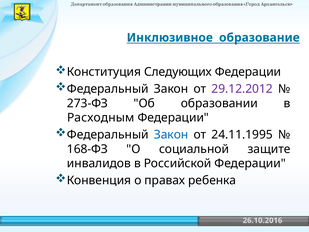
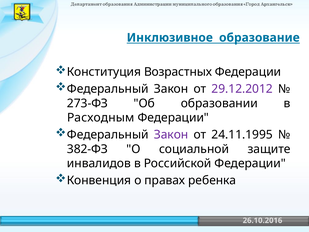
Следующих: Следующих -> Возрастных
Закон at (171, 134) colour: blue -> purple
168-ФЗ: 168-ФЗ -> 382-ФЗ
